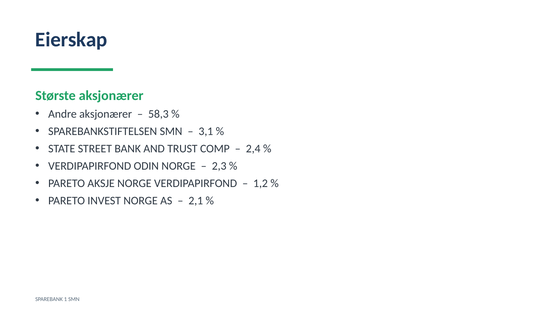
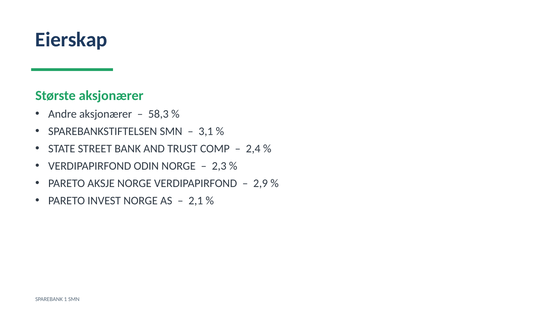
1,2: 1,2 -> 2,9
